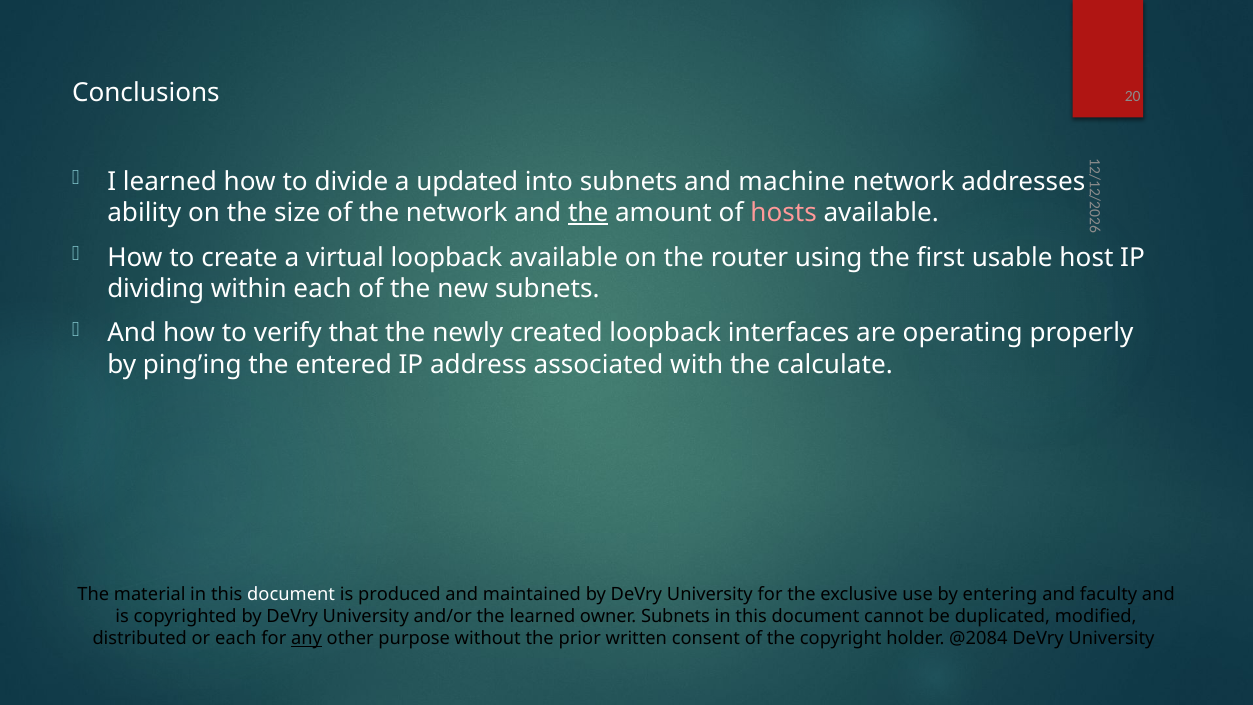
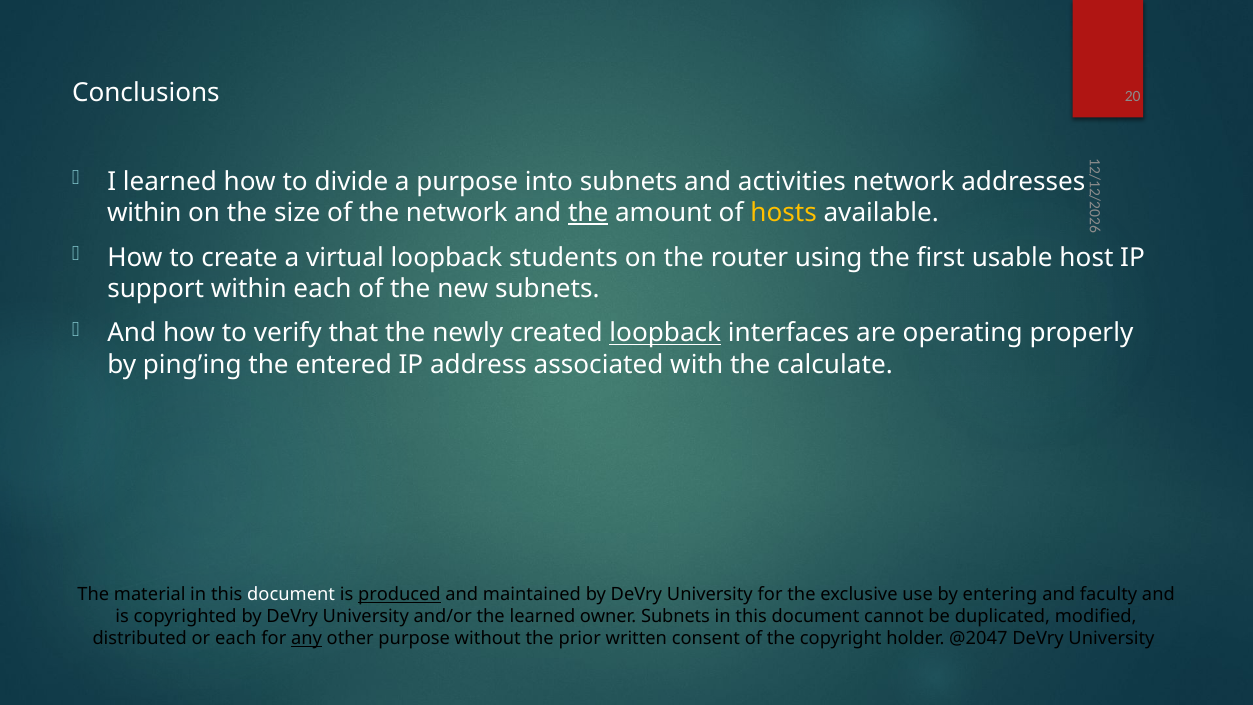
a updated: updated -> purpose
machine: machine -> activities
ability at (144, 213): ability -> within
hosts colour: pink -> yellow
loopback available: available -> students
dividing: dividing -> support
loopback at (665, 333) underline: none -> present
produced underline: none -> present
@2084: @2084 -> @2047
